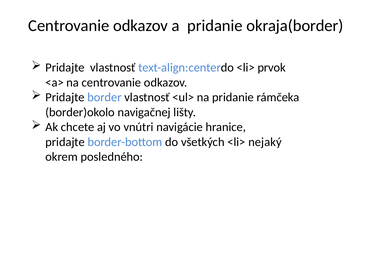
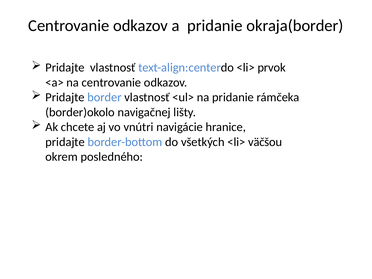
nejaký: nejaký -> väčšou
